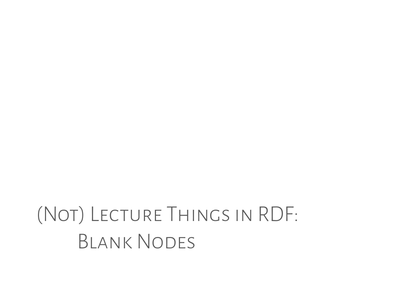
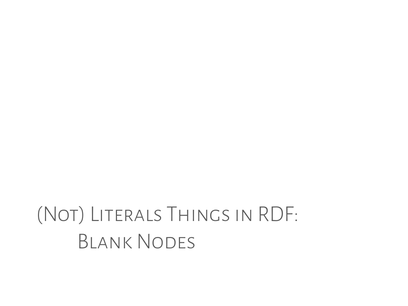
Lecture: Lecture -> Literals
